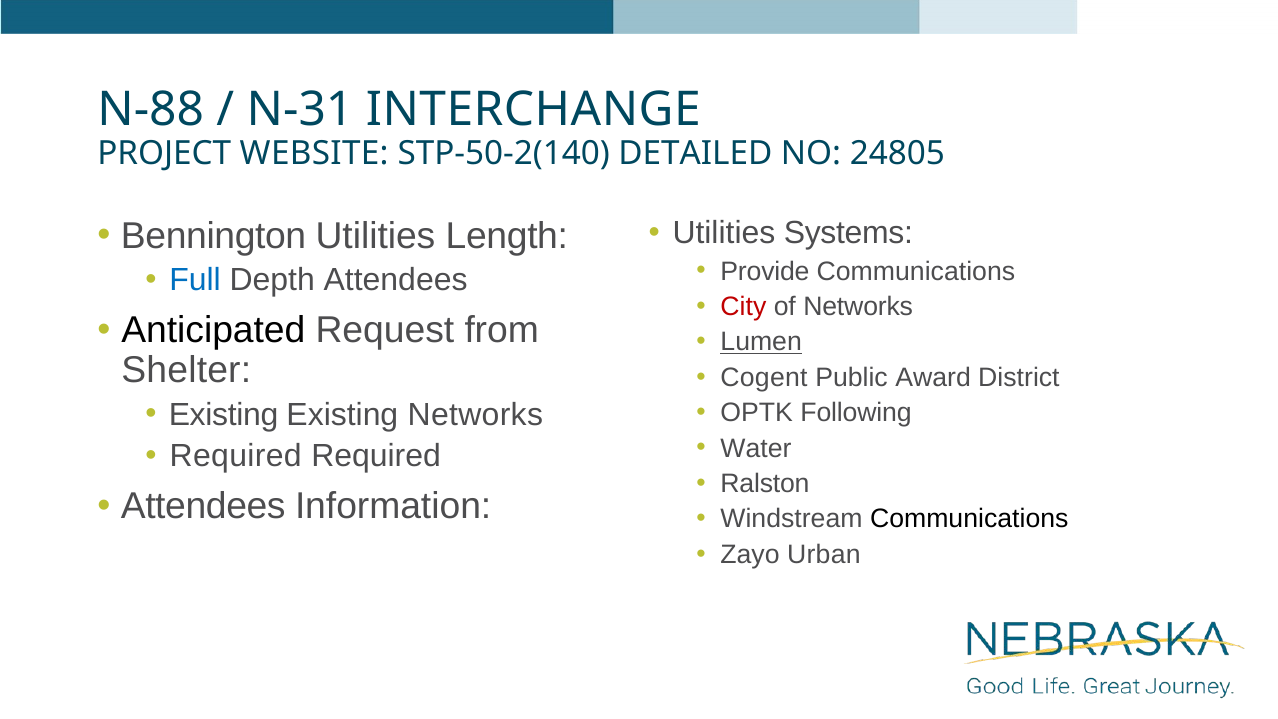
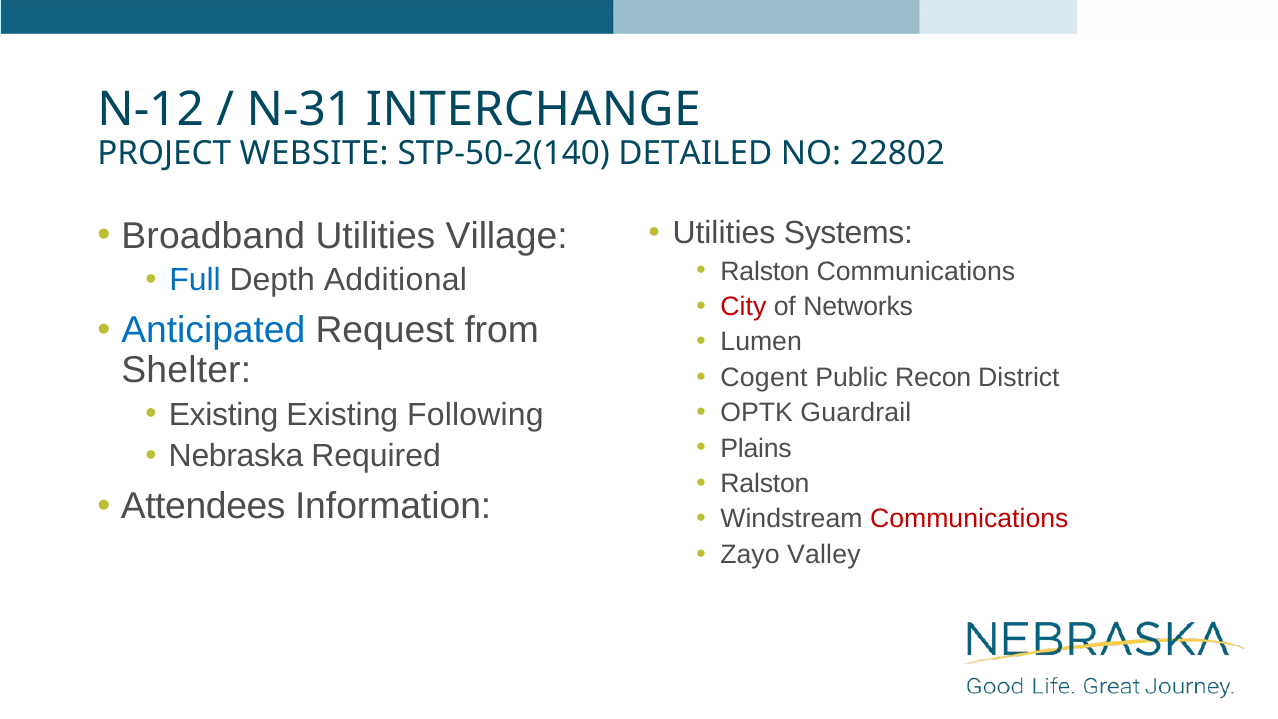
N-88: N-88 -> N-12
24805: 24805 -> 22802
Bennington: Bennington -> Broadband
Length: Length -> Village
Provide at (765, 271): Provide -> Ralston
Depth Attendees: Attendees -> Additional
Anticipated colour: black -> blue
Lumen underline: present -> none
Award: Award -> Recon
Existing Networks: Networks -> Following
Following: Following -> Guardrail
Water: Water -> Plains
Required at (236, 456): Required -> Nebraska
Communications at (969, 519) colour: black -> red
Urban: Urban -> Valley
